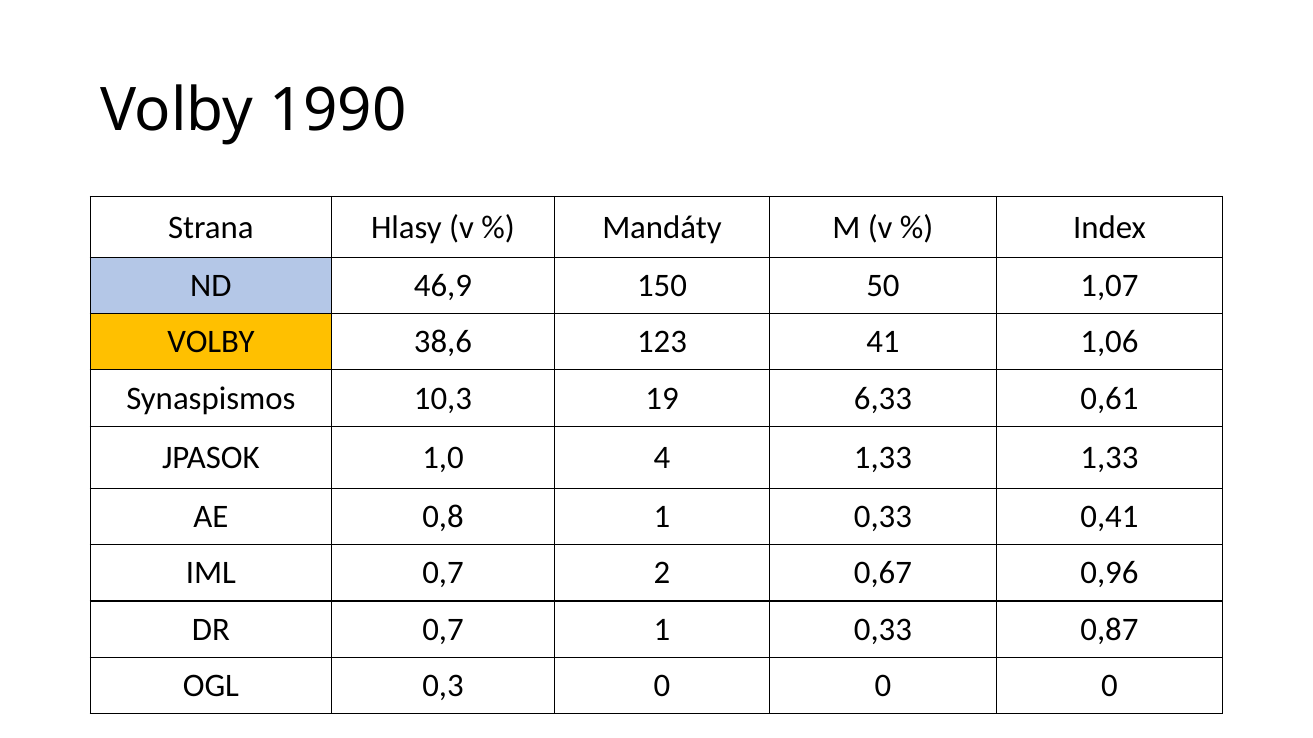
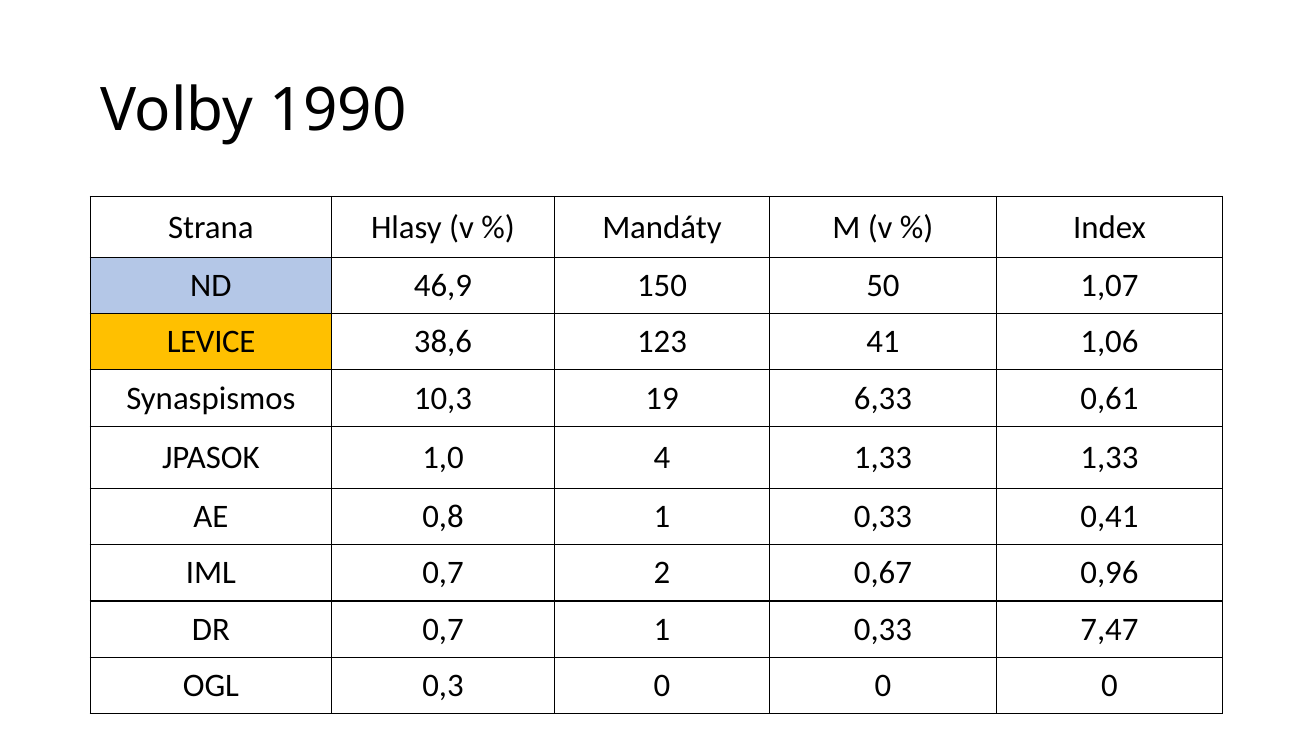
VOLBY at (211, 342): VOLBY -> LEVICE
0,87: 0,87 -> 7,47
